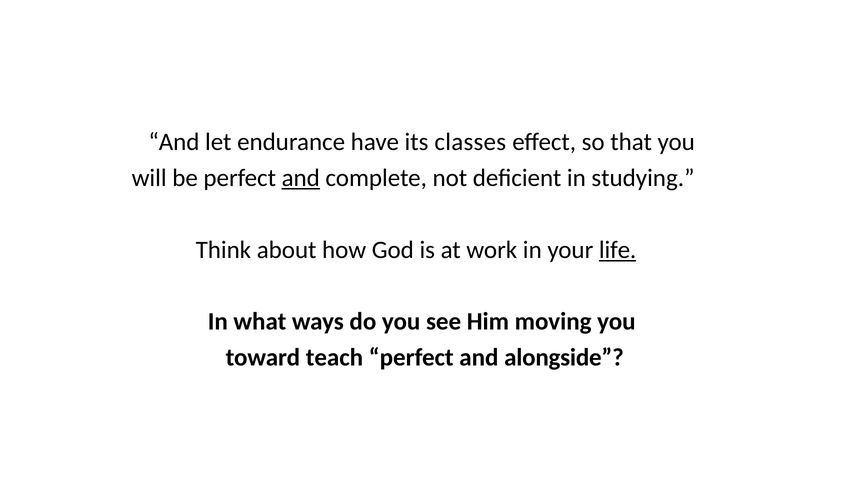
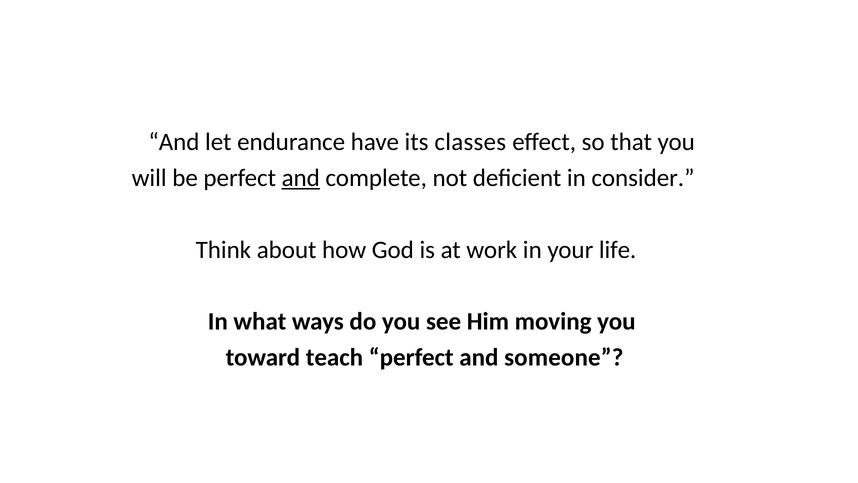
studying: studying -> consider
life underline: present -> none
alongside: alongside -> someone
